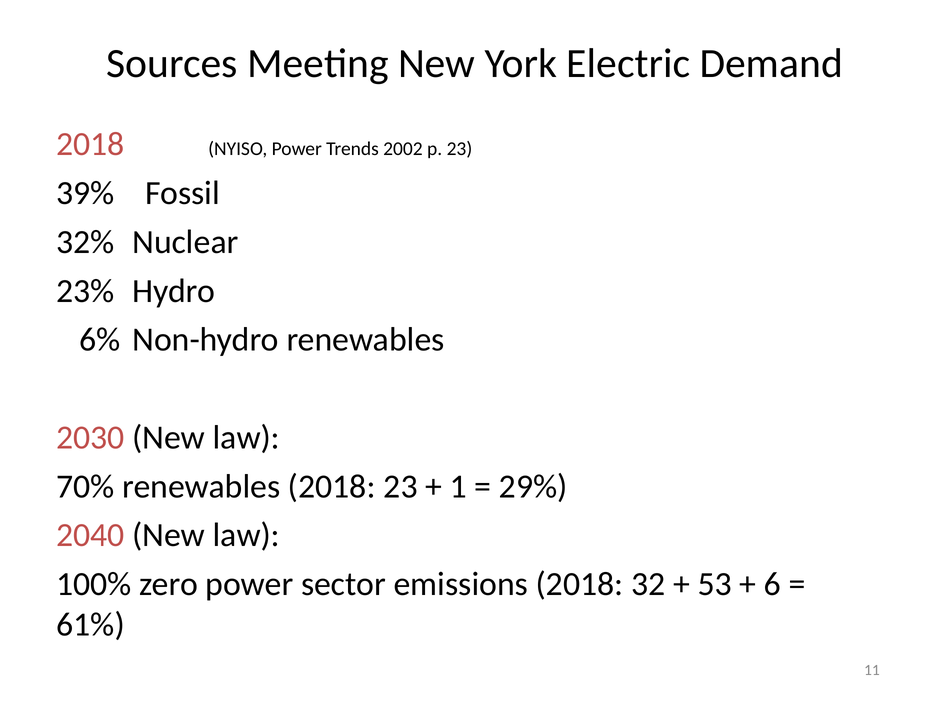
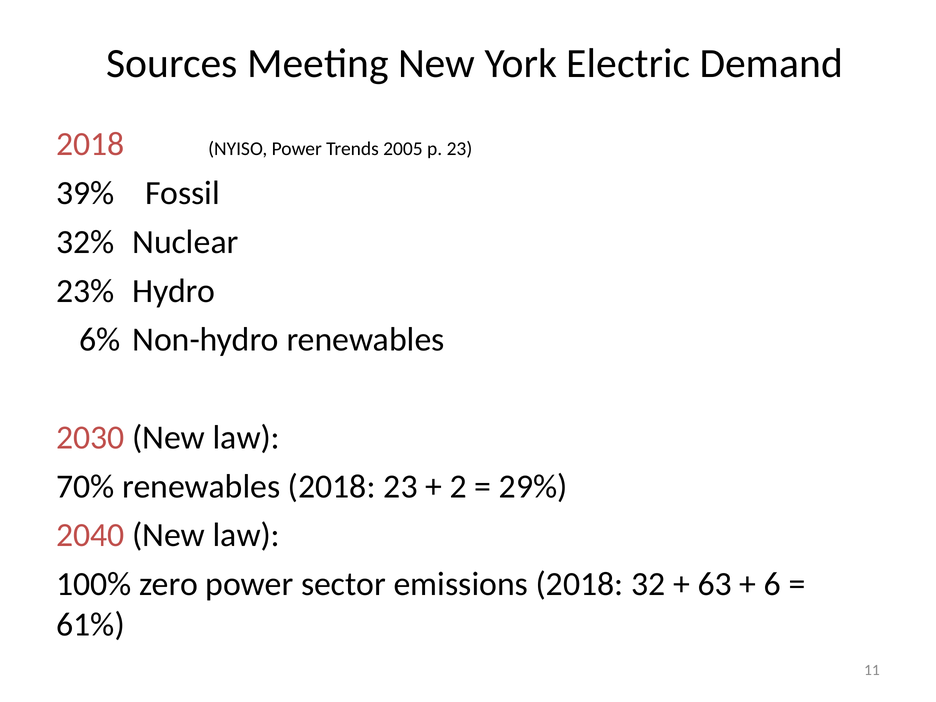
2002: 2002 -> 2005
1: 1 -> 2
53: 53 -> 63
